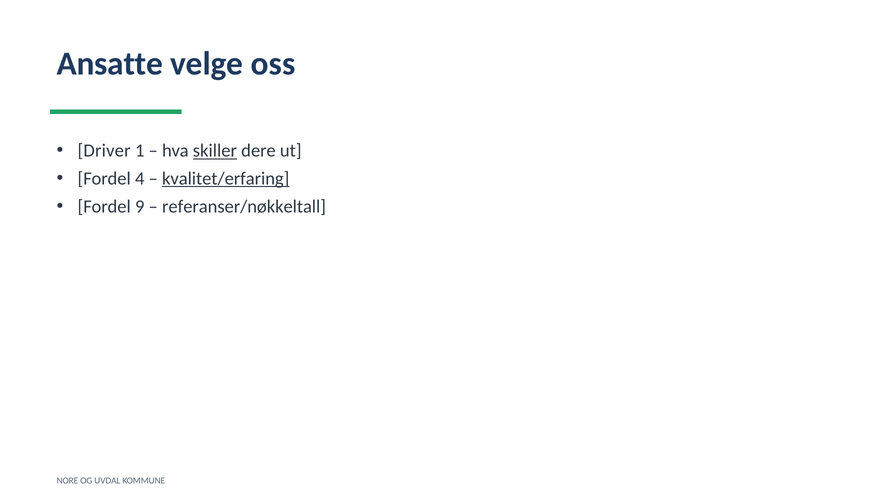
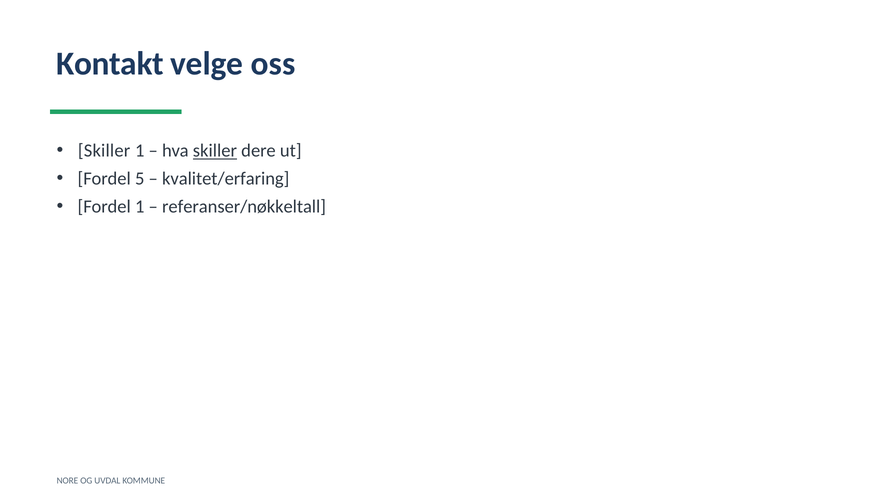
Ansatte: Ansatte -> Kontakt
Driver at (104, 151): Driver -> Skiller
4: 4 -> 5
kvalitet/erfaring underline: present -> none
Fordel 9: 9 -> 1
